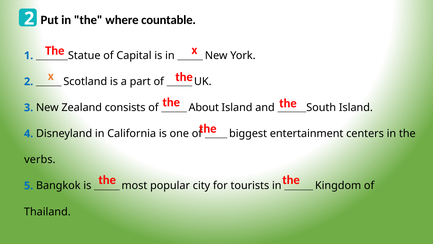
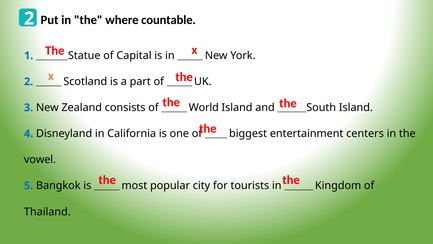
About: About -> World
verbs: verbs -> vowel
